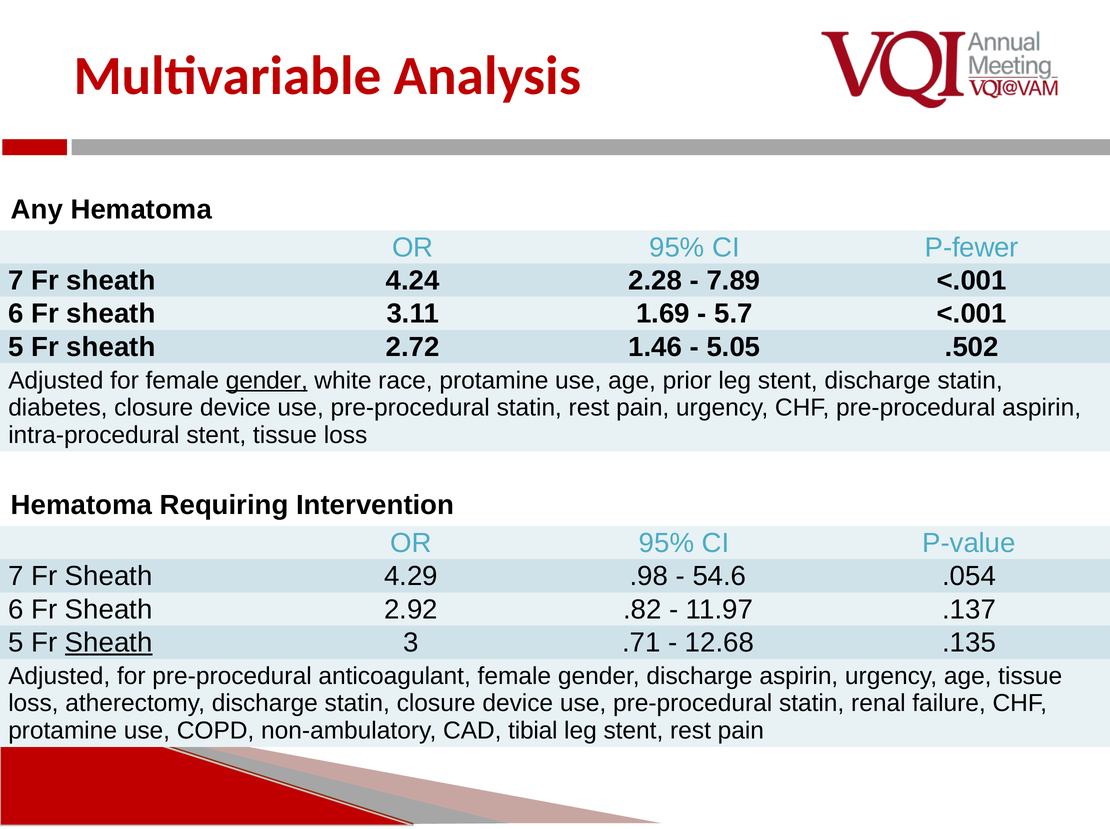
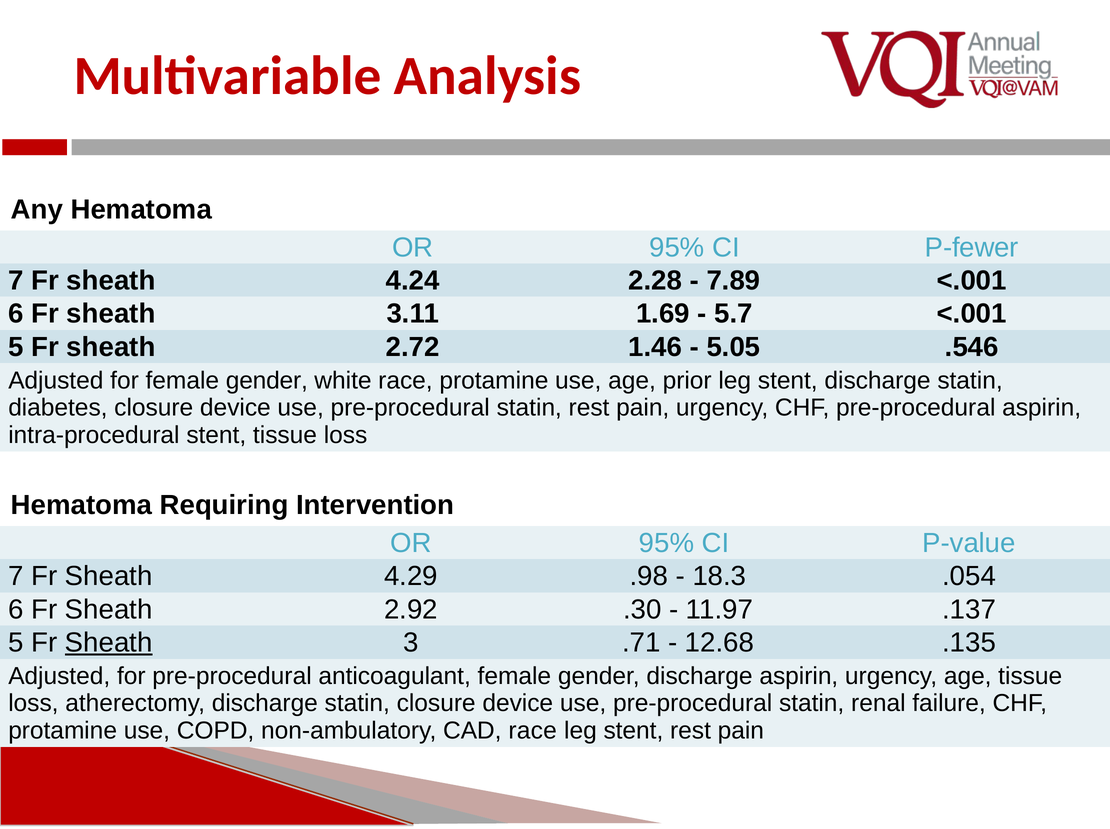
.502: .502 -> .546
gender at (267, 381) underline: present -> none
54.6: 54.6 -> 18.3
.82: .82 -> .30
CAD tibial: tibial -> race
